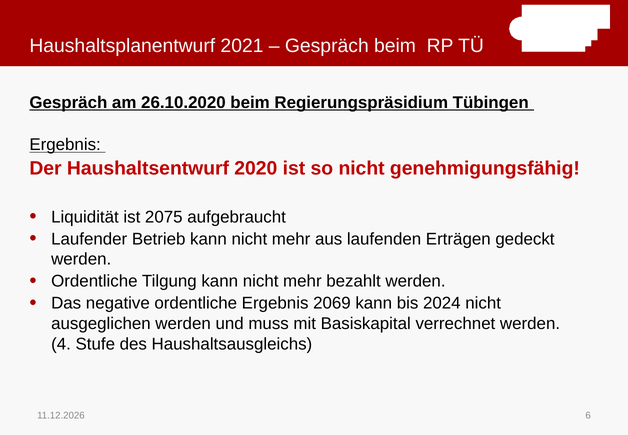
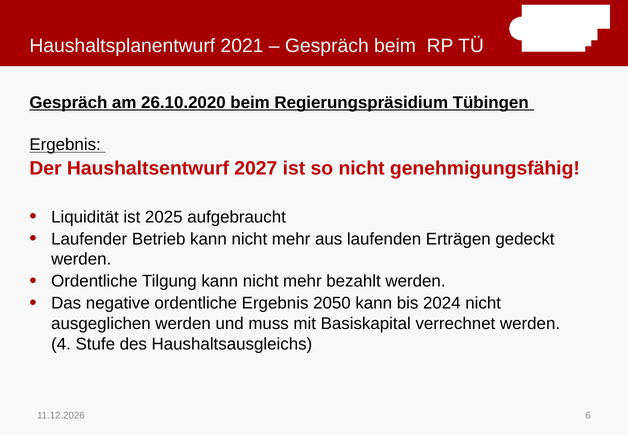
2020: 2020 -> 2027
2075: 2075 -> 2025
2069: 2069 -> 2050
